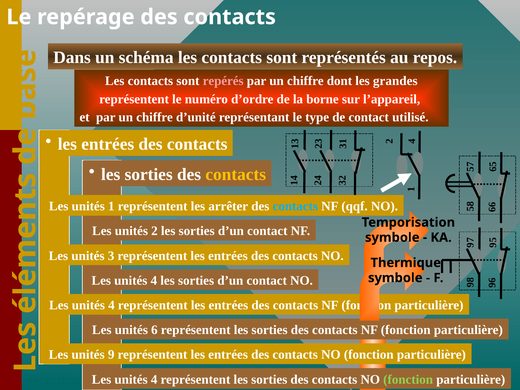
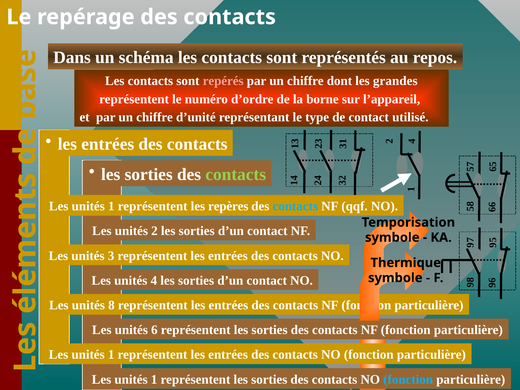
contacts at (236, 174) colour: yellow -> light green
arrêter: arrêter -> repères
4 at (111, 305): 4 -> 8
9 at (111, 355): 9 -> 1
4 at (154, 379): 4 -> 1
fonction at (408, 379) colour: light green -> light blue
